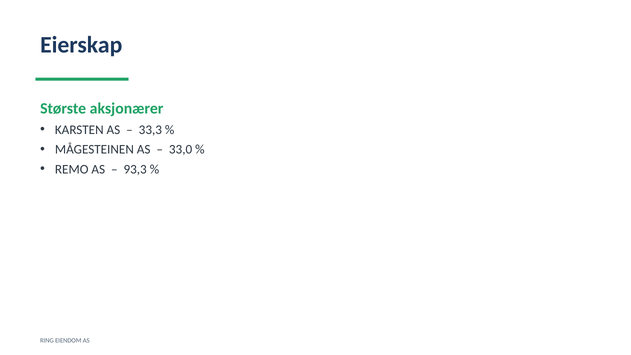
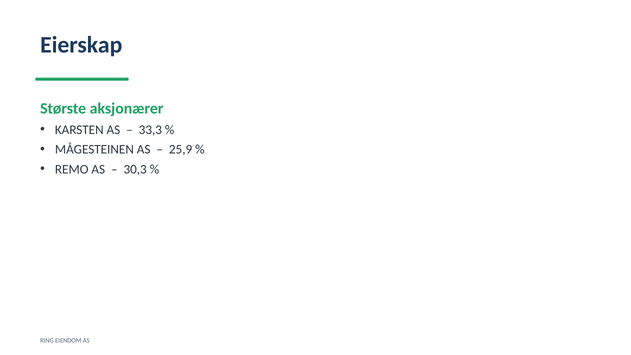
33,0: 33,0 -> 25,9
93,3: 93,3 -> 30,3
